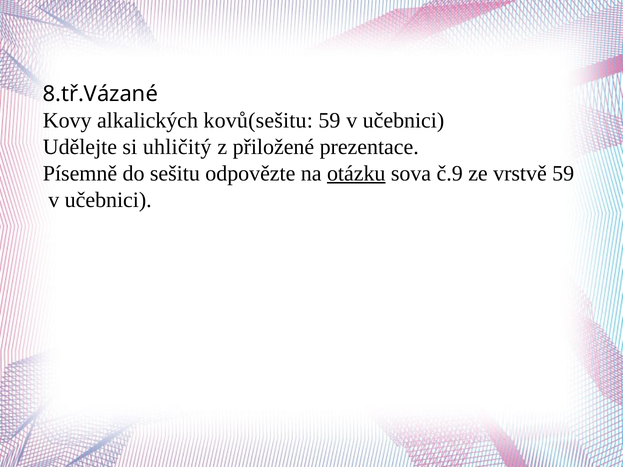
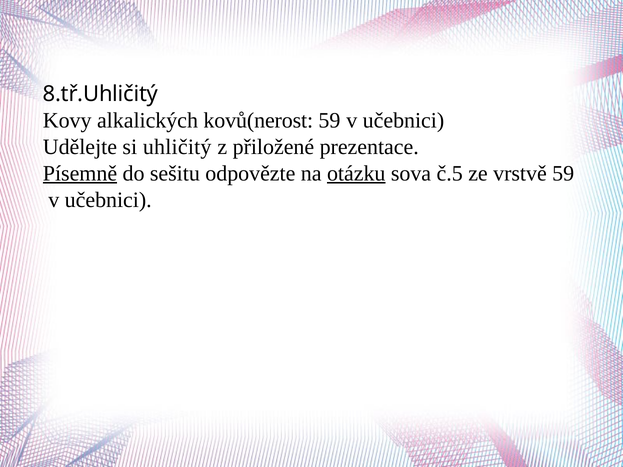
8.tř.Vázané: 8.tř.Vázané -> 8.tř.Uhličitý
kovů(sešitu: kovů(sešitu -> kovů(nerost
Písemně underline: none -> present
č.9: č.9 -> č.5
